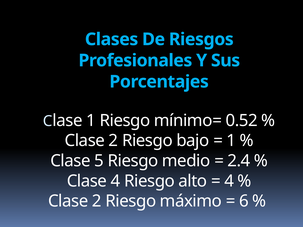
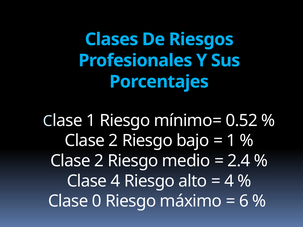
5 at (99, 161): 5 -> 2
2 at (97, 201): 2 -> 0
